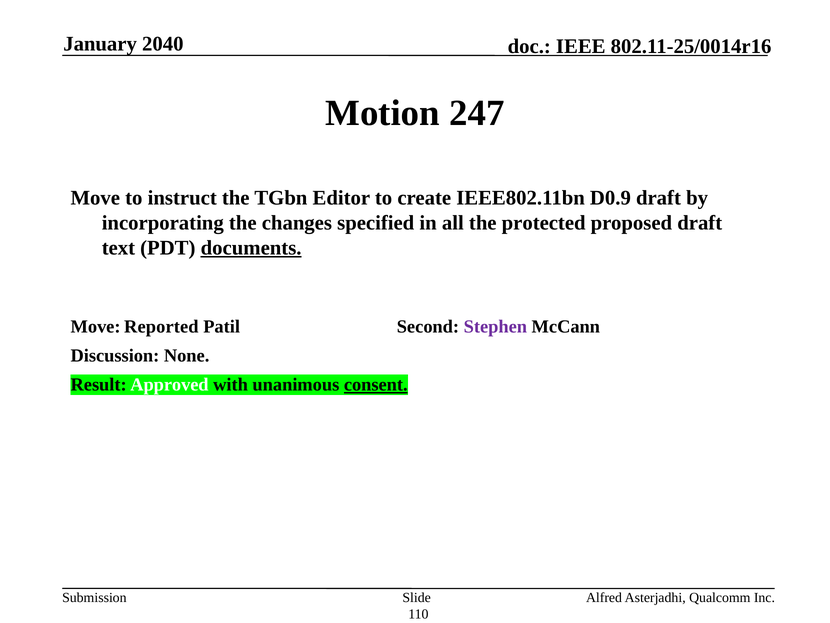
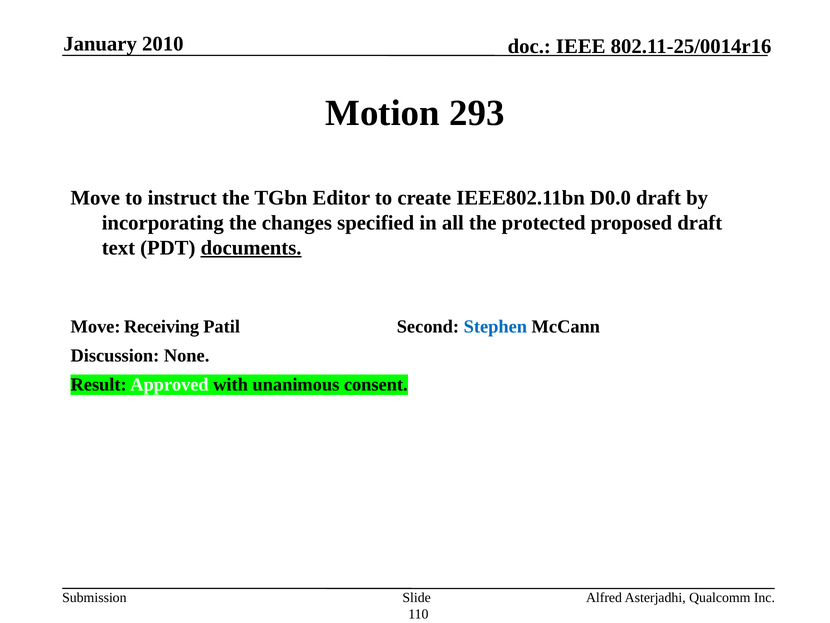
2040: 2040 -> 2010
247: 247 -> 293
D0.9: D0.9 -> D0.0
Reported: Reported -> Receiving
Stephen colour: purple -> blue
consent underline: present -> none
